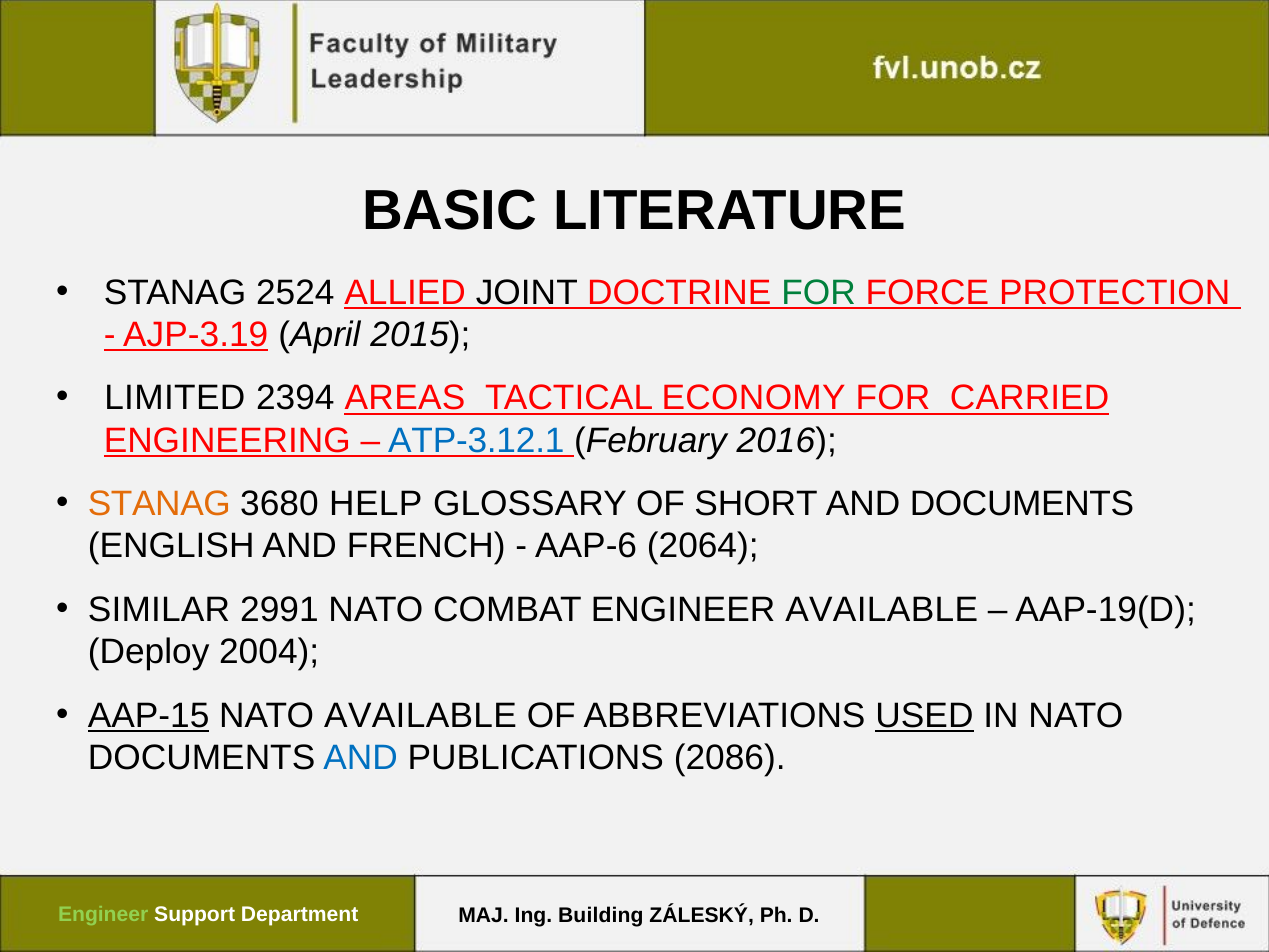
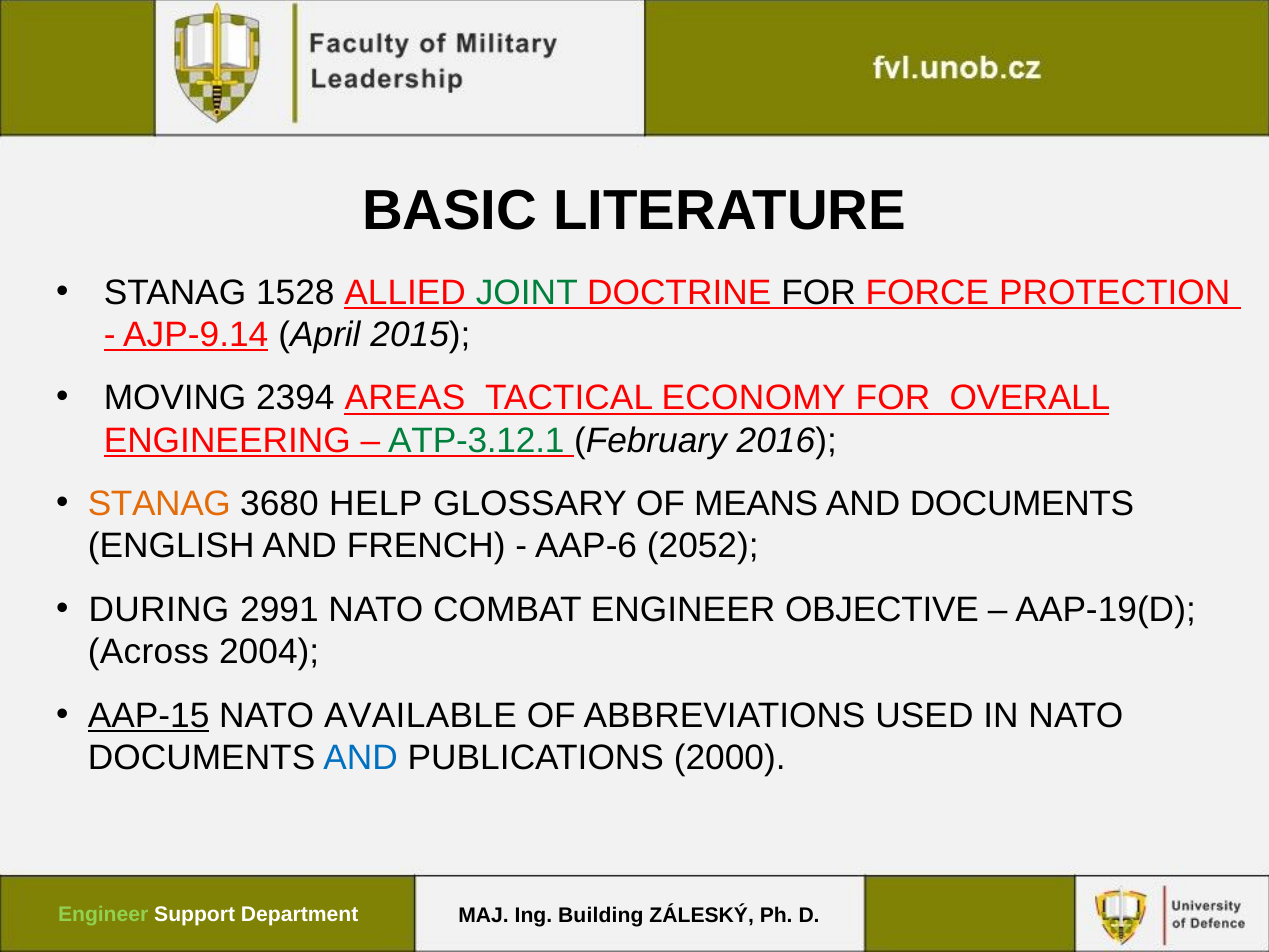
2524: 2524 -> 1528
JOINT colour: black -> green
FOR at (819, 292) colour: green -> black
AJP-3.19: AJP-3.19 -> AJP-9.14
LIMITED: LIMITED -> MOVING
CARRIED: CARRIED -> OVERALL
ATP-3.12.1 colour: blue -> green
SHORT: SHORT -> MEANS
2064: 2064 -> 2052
SIMILAR: SIMILAR -> DURING
ENGINEER AVAILABLE: AVAILABLE -> OBJECTIVE
Deploy: Deploy -> Across
USED underline: present -> none
2086: 2086 -> 2000
